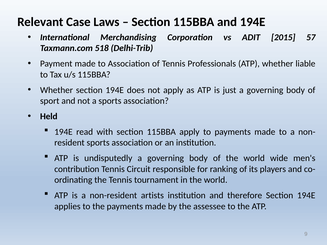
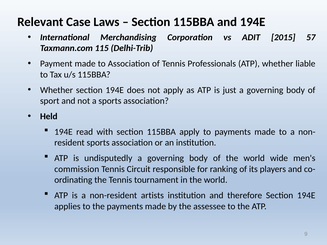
518: 518 -> 115
contribution: contribution -> commission
